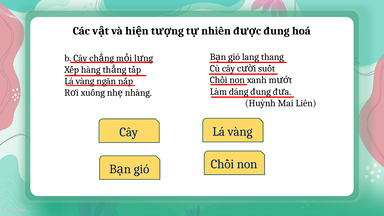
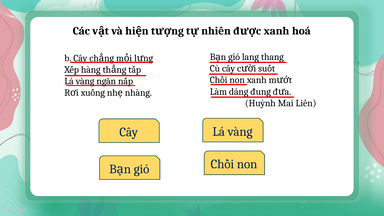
đung at (277, 31): đung -> xanh
